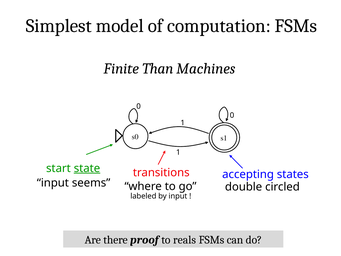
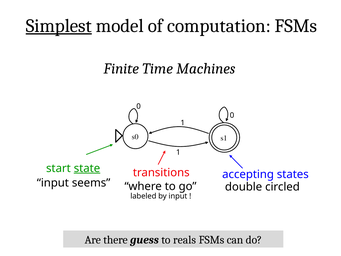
Simplest underline: none -> present
Than: Than -> Time
proof: proof -> guess
